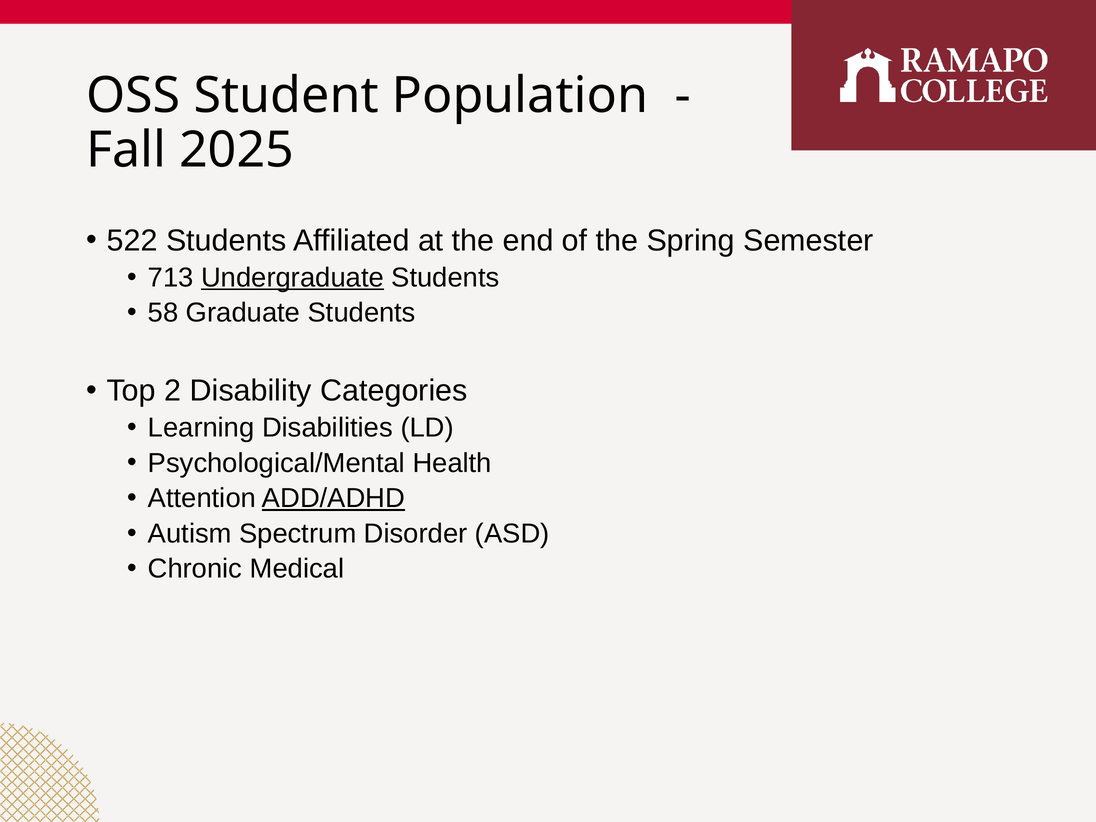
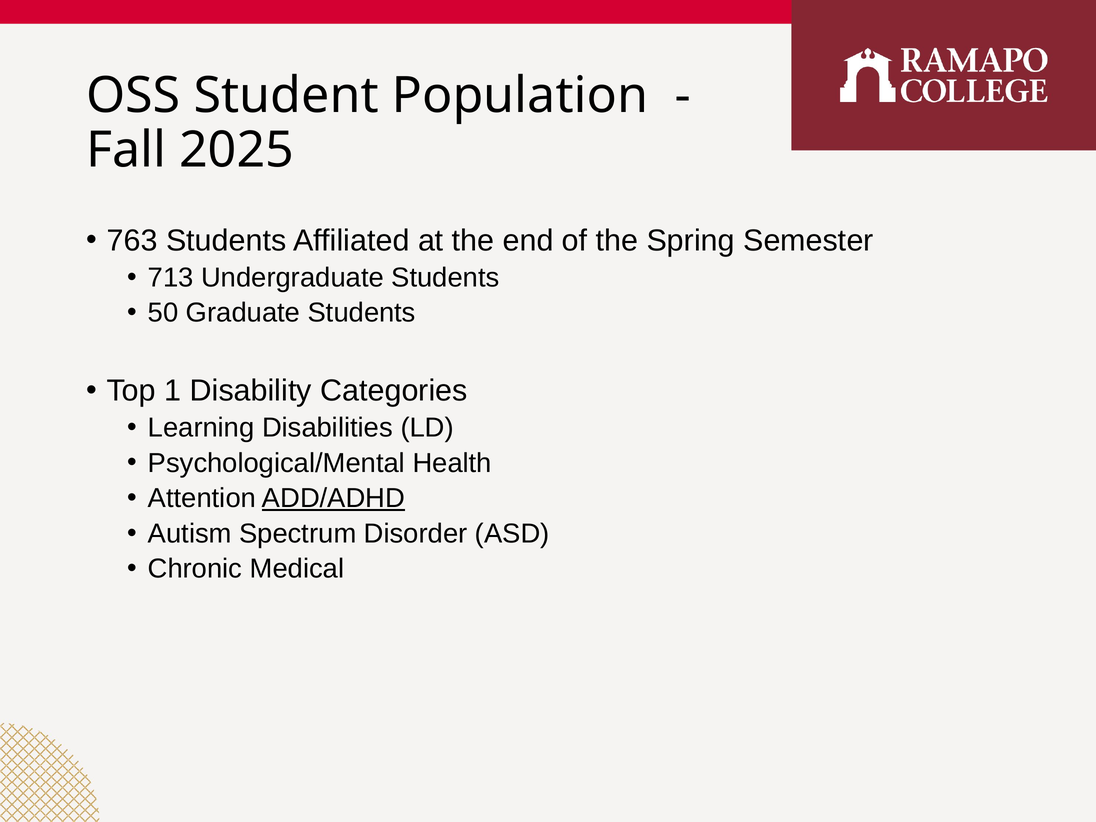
522: 522 -> 763
Undergraduate underline: present -> none
58: 58 -> 50
2: 2 -> 1
